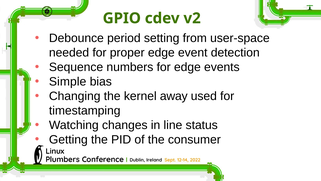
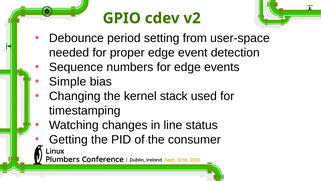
away: away -> stack
